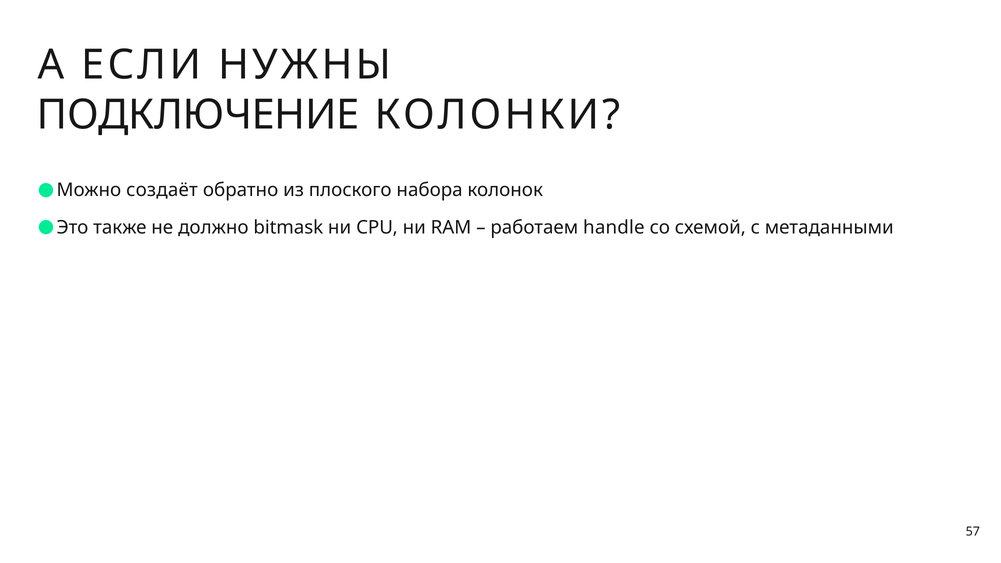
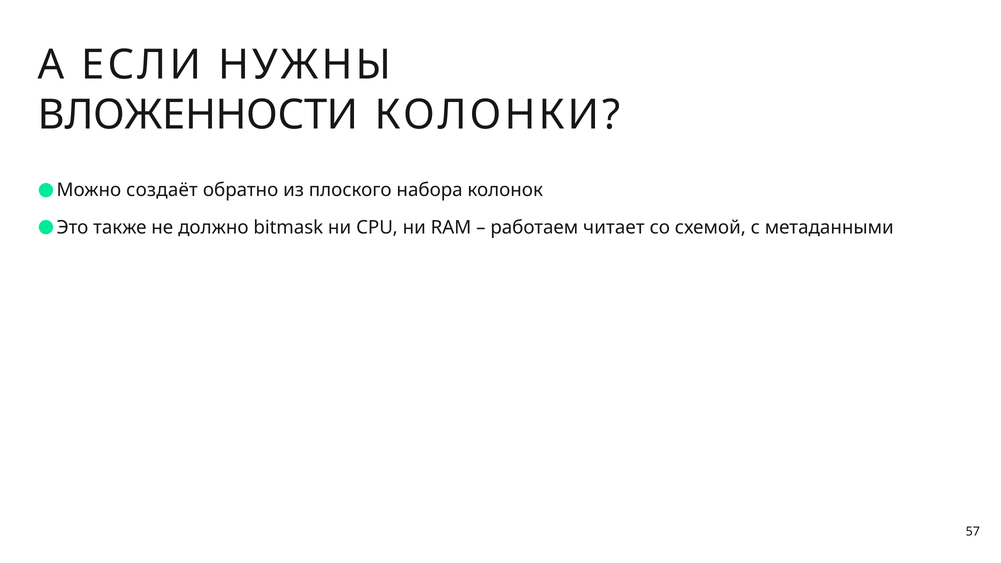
ПОДКЛЮЧЕНИЕ: ПОДКЛЮЧЕНИЕ -> ВЛОЖЕННОСТИ
handle: handle -> читает
